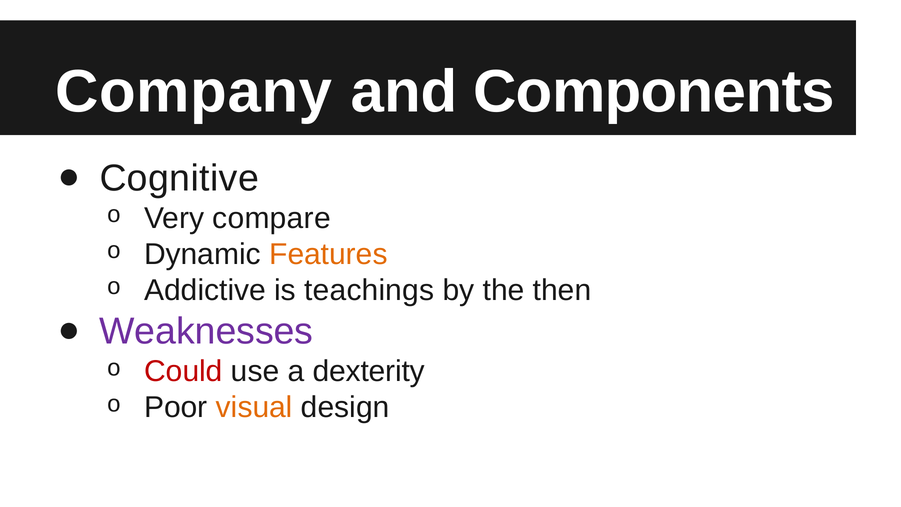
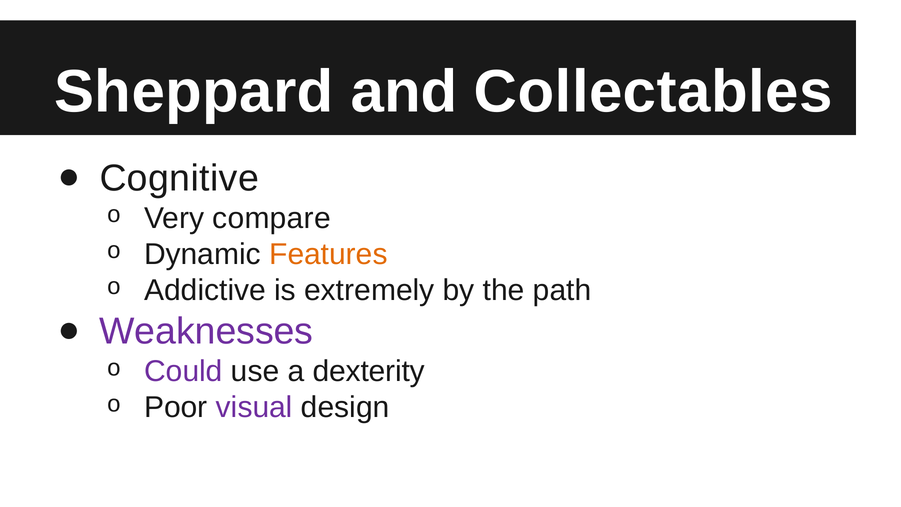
Company: Company -> Sheppard
Components: Components -> Collectables
teachings: teachings -> extremely
then: then -> path
Could colour: red -> purple
visual colour: orange -> purple
